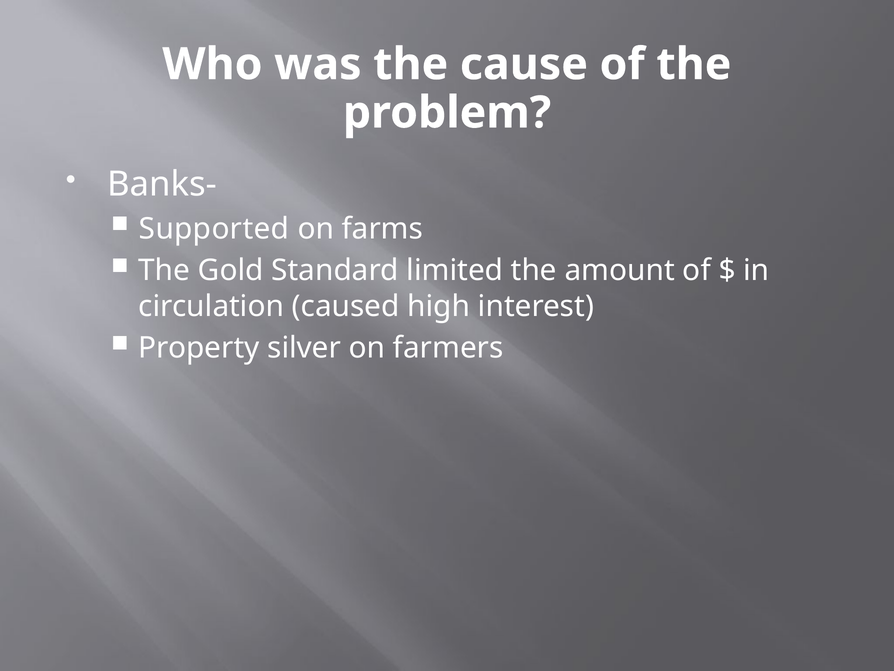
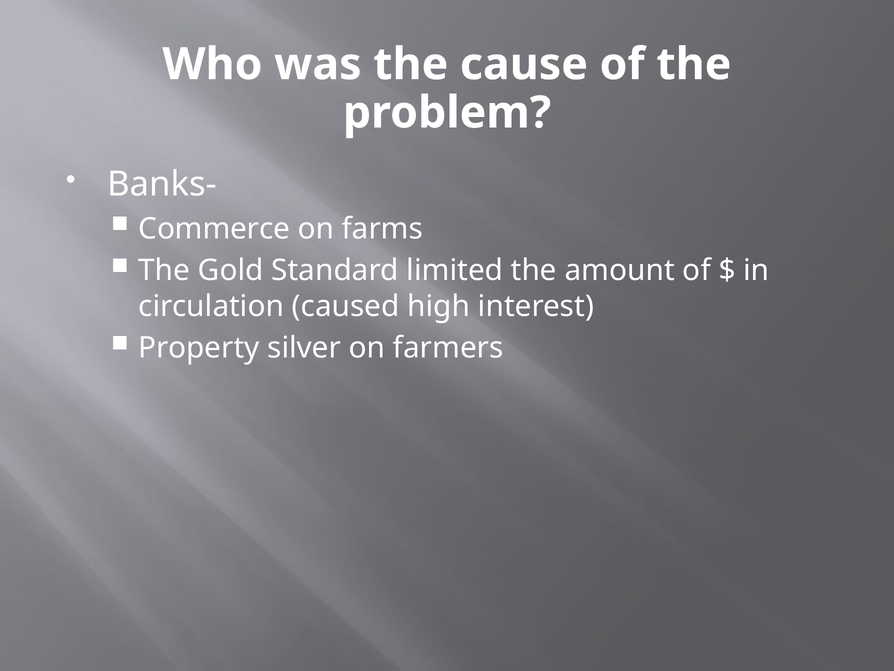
Supported: Supported -> Commerce
